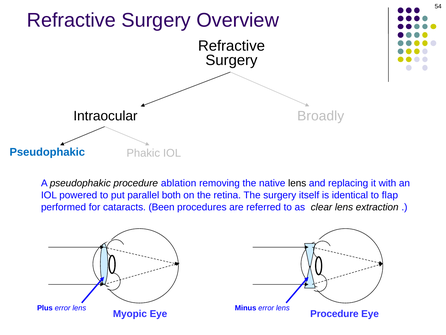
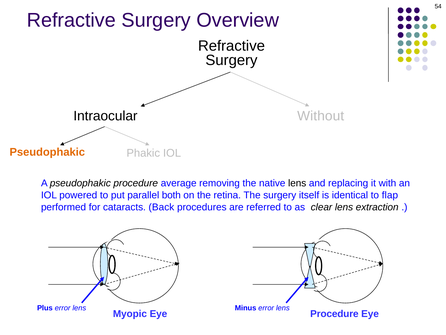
Broadly: Broadly -> Without
Pseudophakic at (47, 152) colour: blue -> orange
ablation: ablation -> average
Been: Been -> Back
